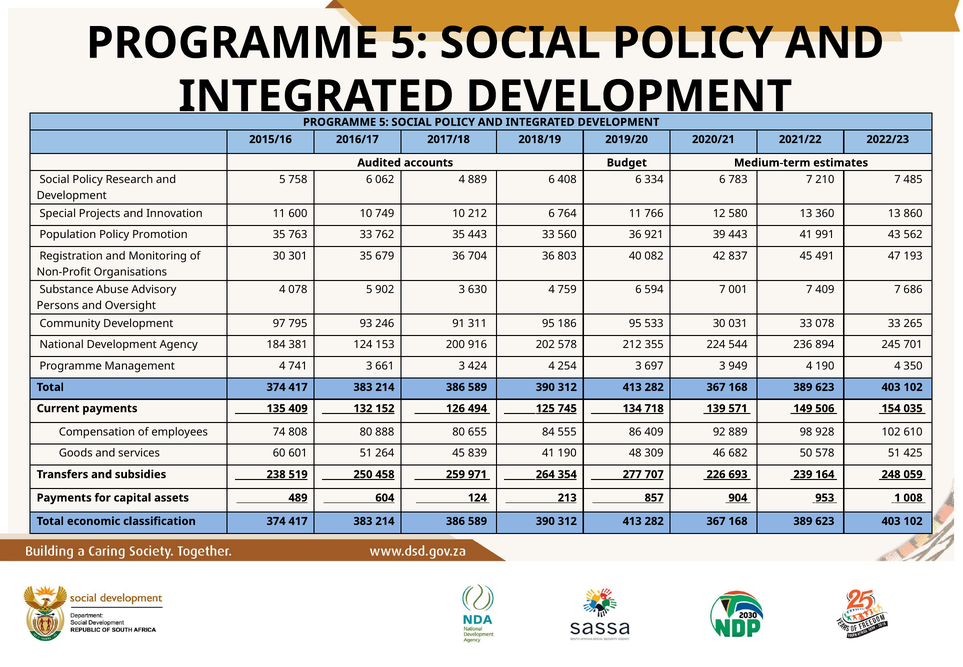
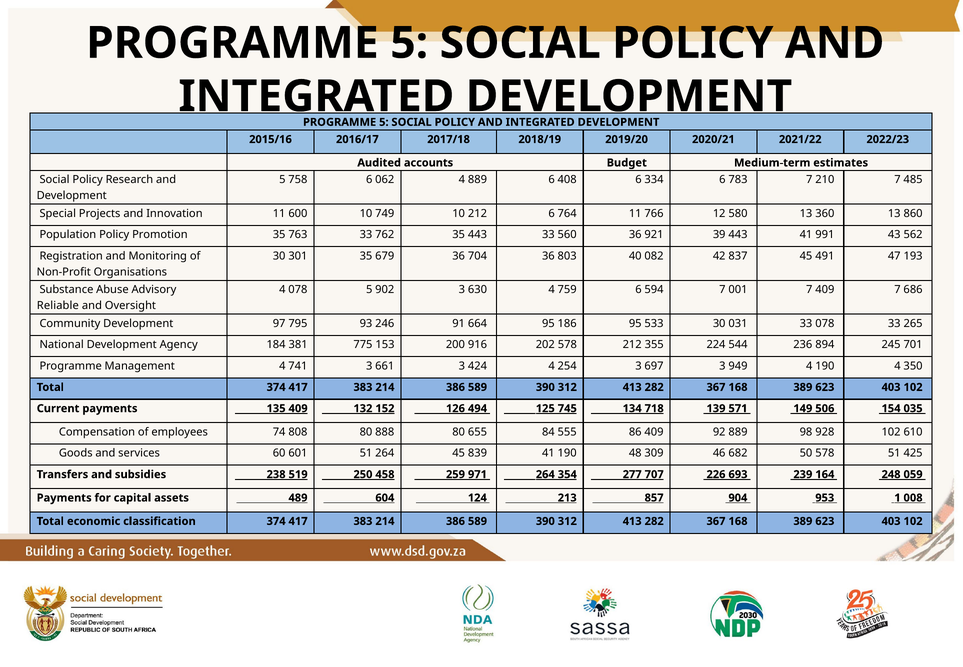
Persons: Persons -> Reliable
311: 311 -> 664
381 124: 124 -> 775
